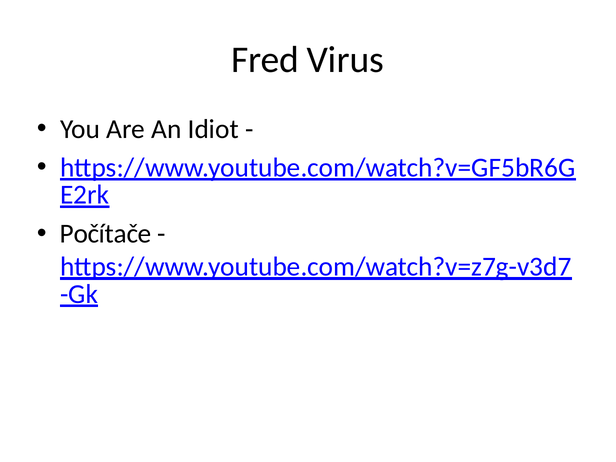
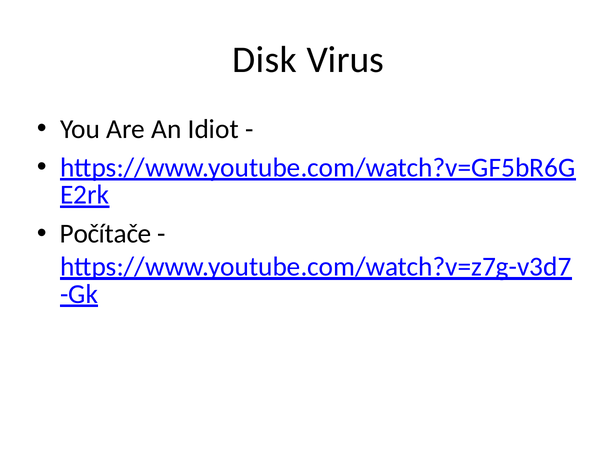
Fred: Fred -> Disk
